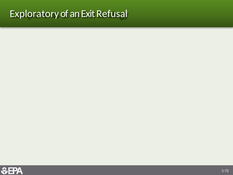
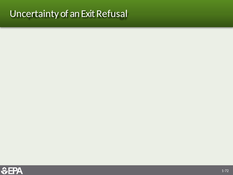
Exploratory: Exploratory -> Uncertainty
